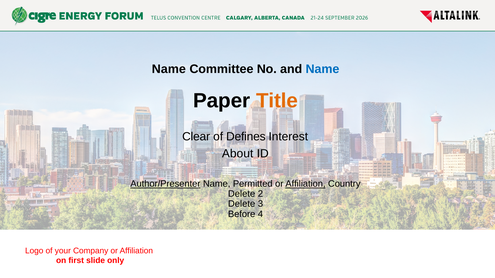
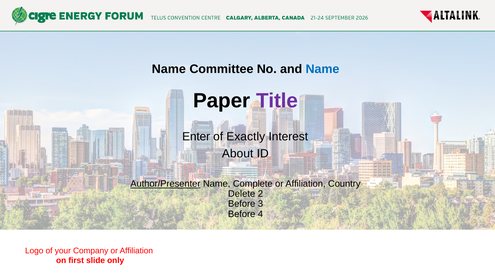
Title colour: orange -> purple
Clear: Clear -> Enter
Defines: Defines -> Exactly
Permitted: Permitted -> Complete
Affiliation at (305, 184) underline: present -> none
Delete at (242, 204): Delete -> Before
